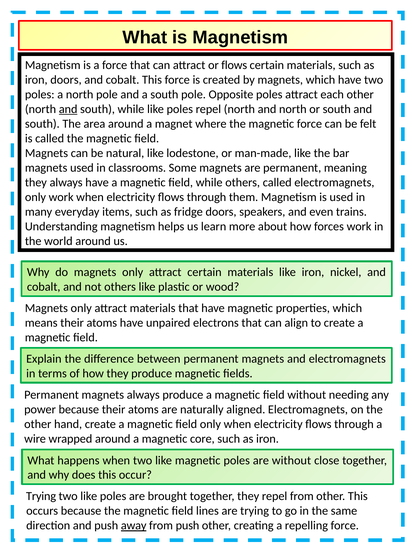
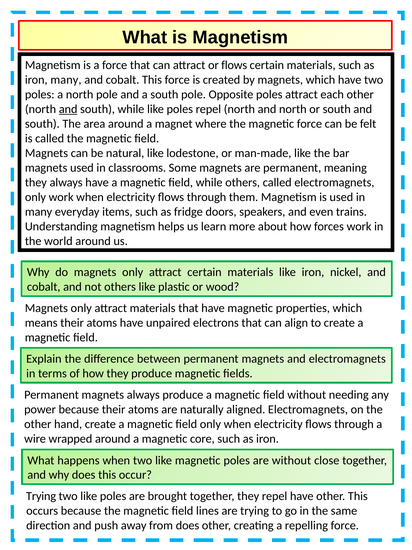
iron doors: doors -> many
repel from: from -> have
away underline: present -> none
from push: push -> does
